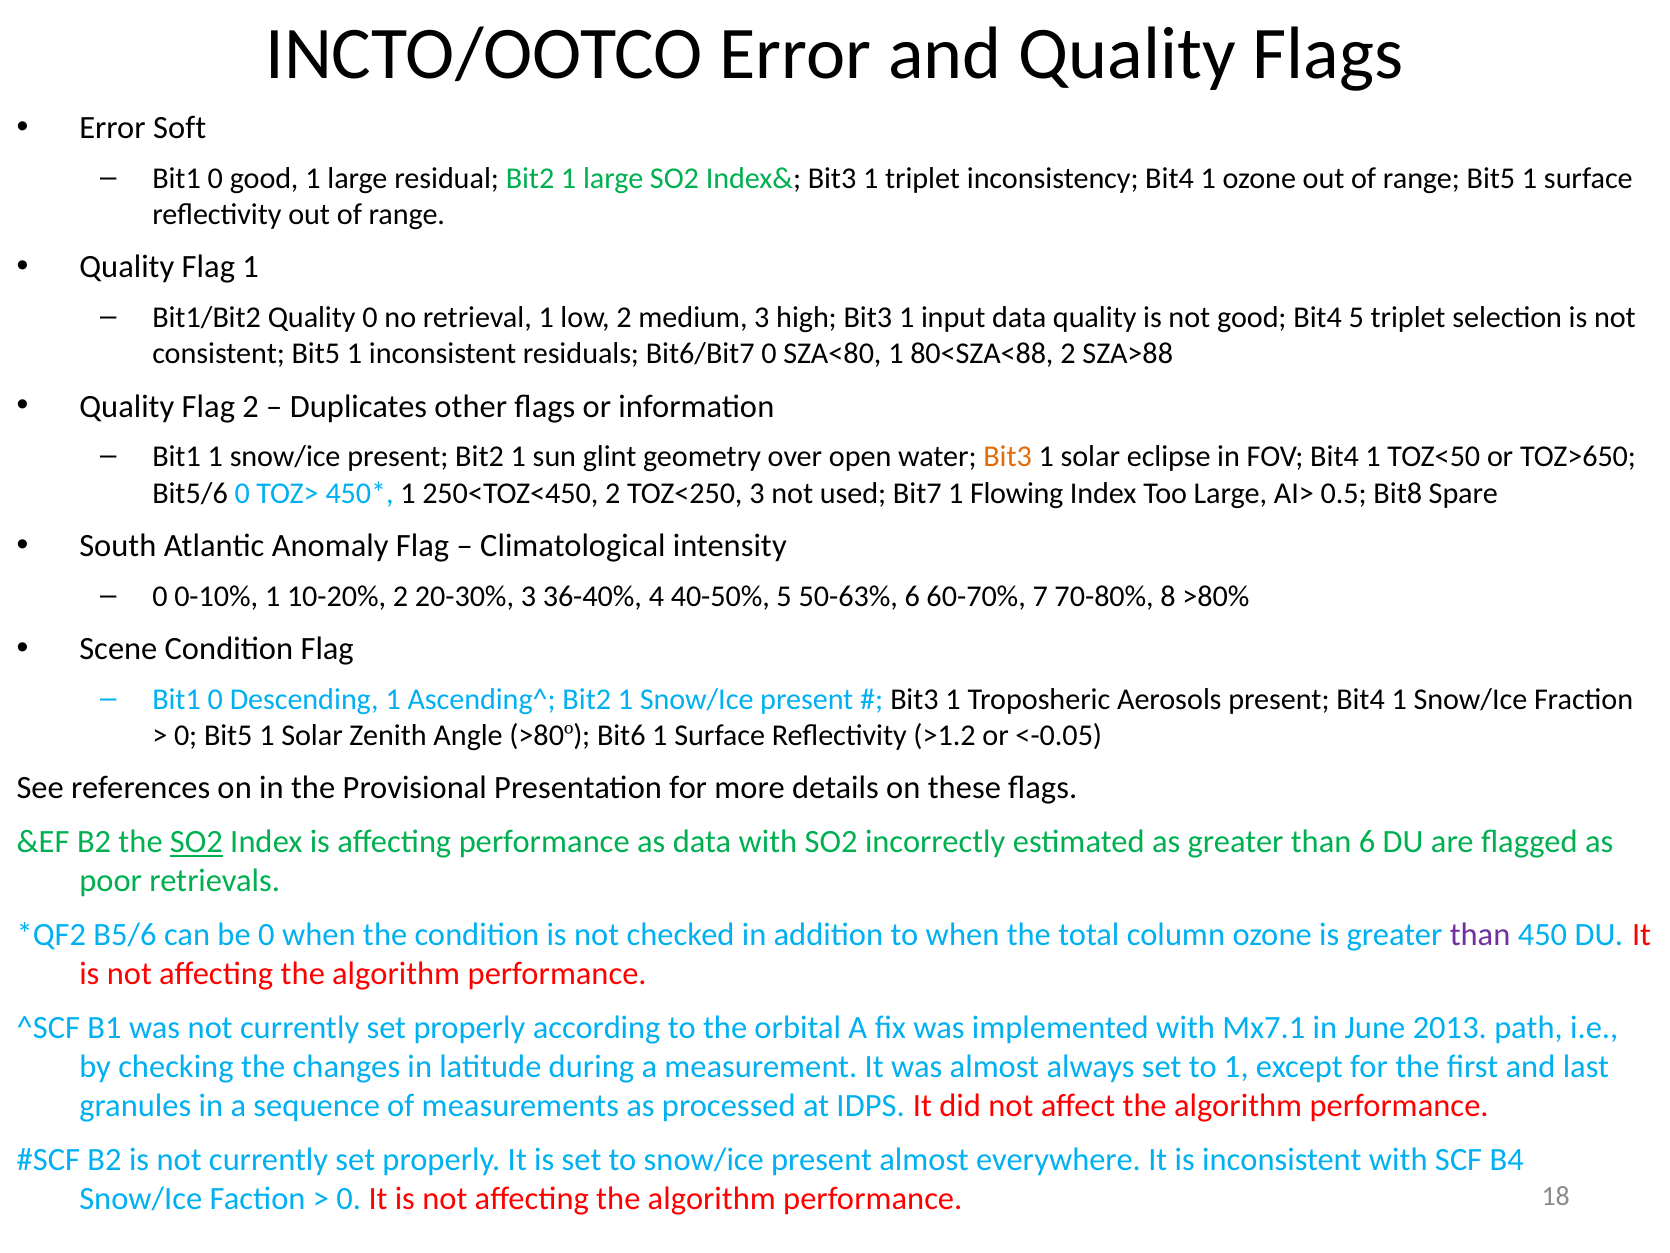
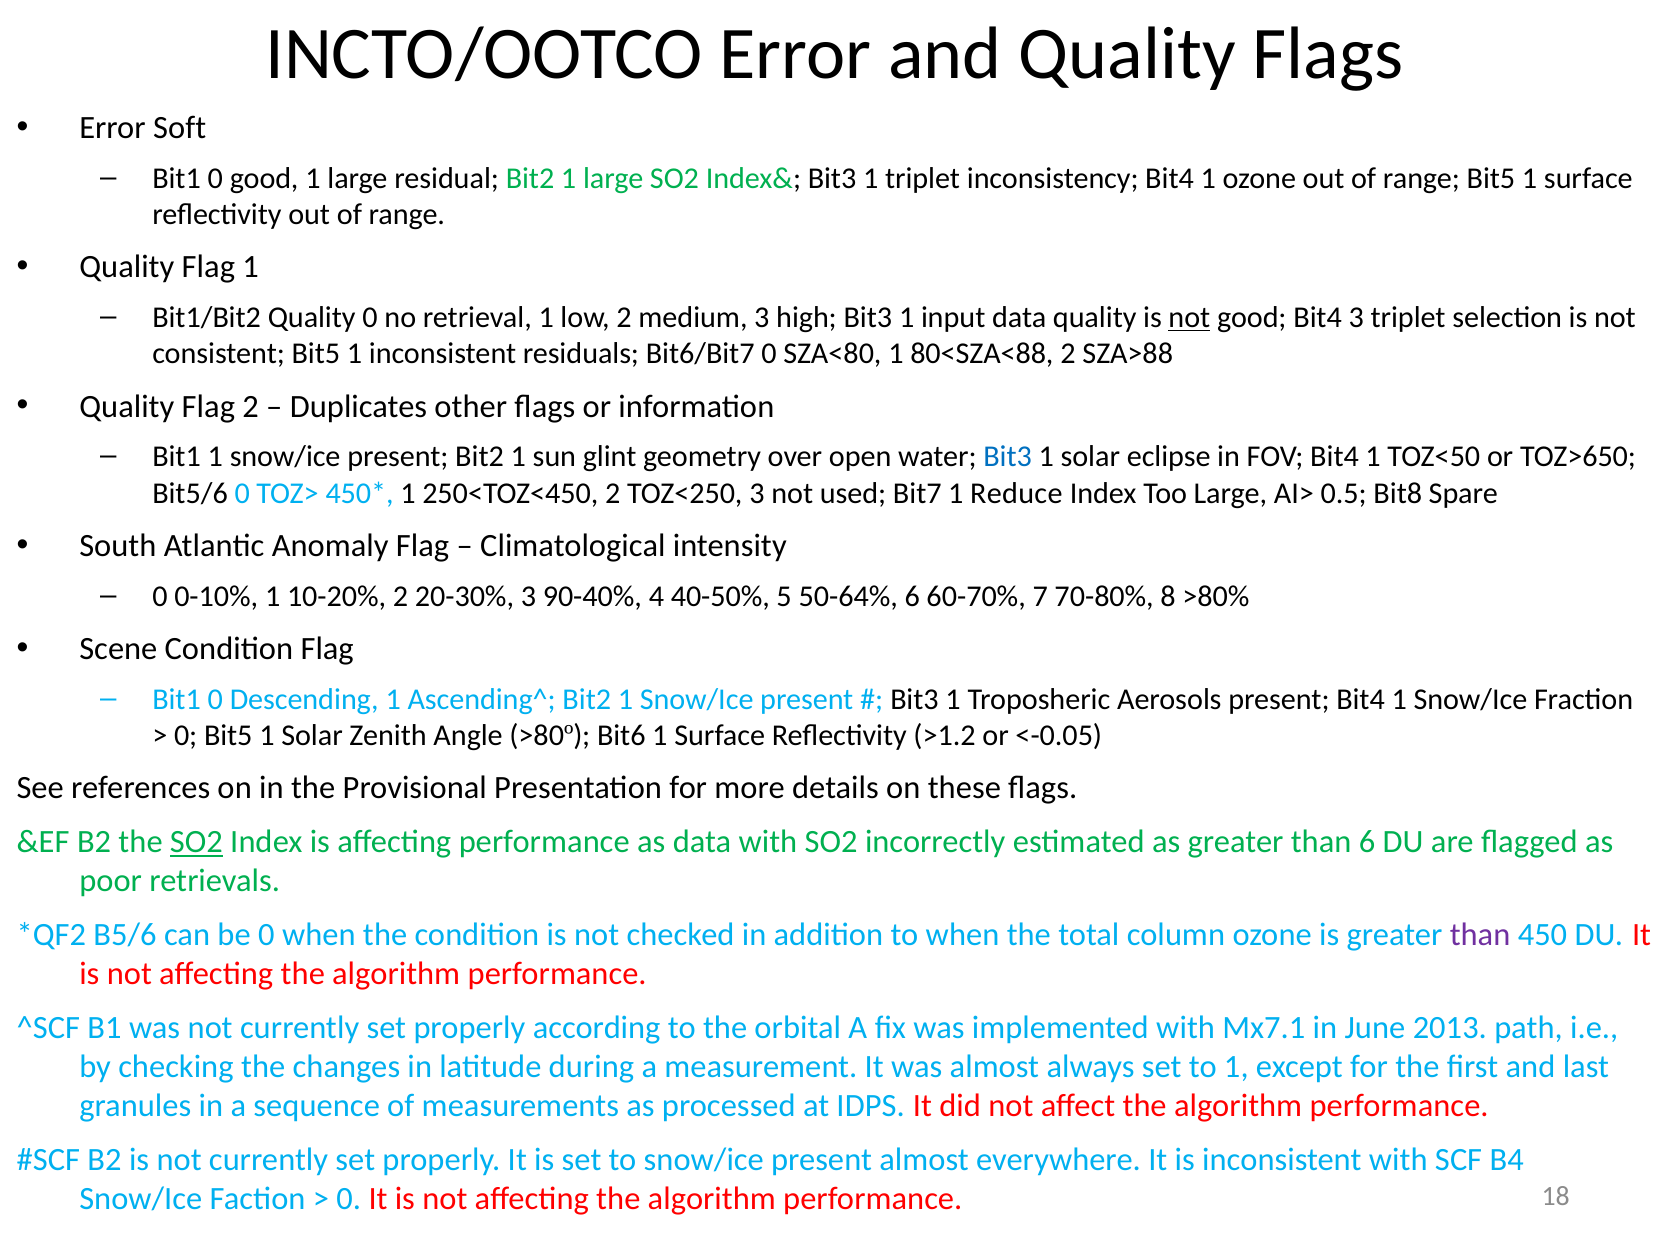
not at (1189, 317) underline: none -> present
Bit4 5: 5 -> 3
Bit3 at (1008, 457) colour: orange -> blue
Flowing: Flowing -> Reduce
36-40%: 36-40% -> 90-40%
50-63%: 50-63% -> 50-64%
